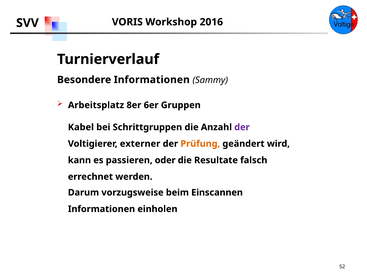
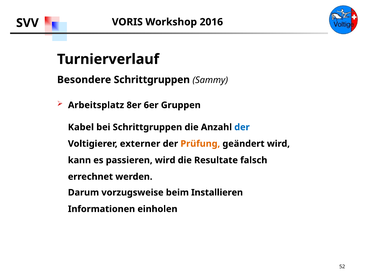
Besondere Informationen: Informationen -> Schrittgruppen
der at (242, 127) colour: purple -> blue
passieren oder: oder -> wird
Einscannen: Einscannen -> Installieren
